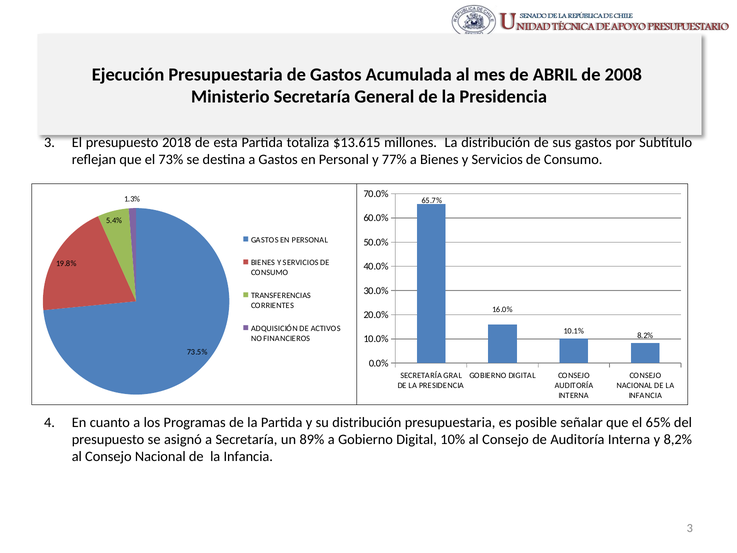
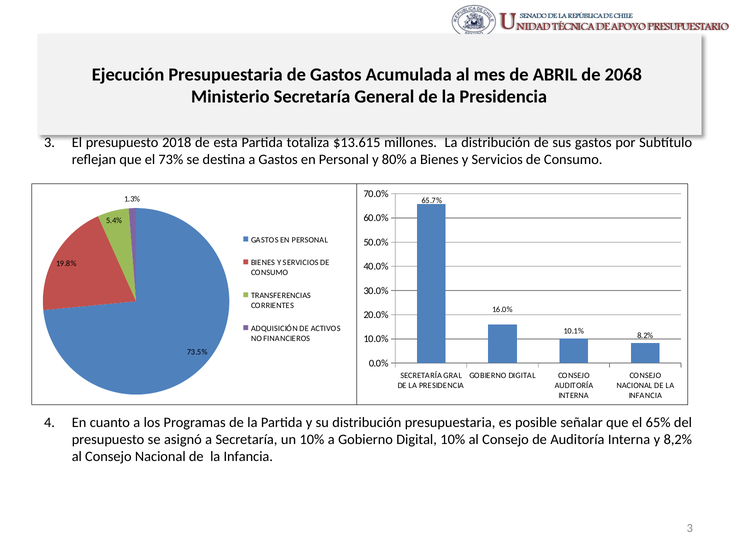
2008: 2008 -> 2068
77%: 77% -> 80%
un 89%: 89% -> 10%
